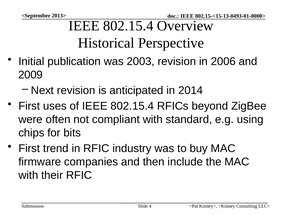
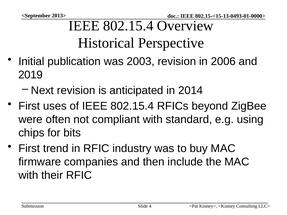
2009: 2009 -> 2019
